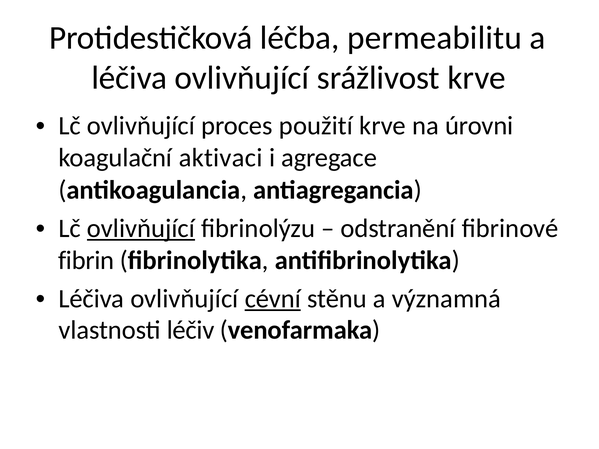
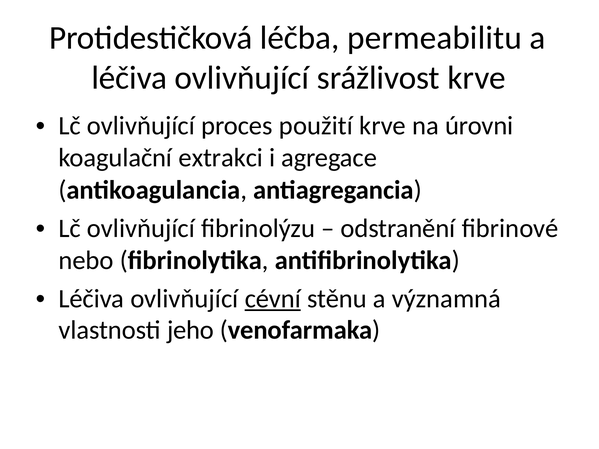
aktivaci: aktivaci -> extrakci
ovlivňující at (141, 228) underline: present -> none
fibrin: fibrin -> nebo
léčiv: léčiv -> jeho
